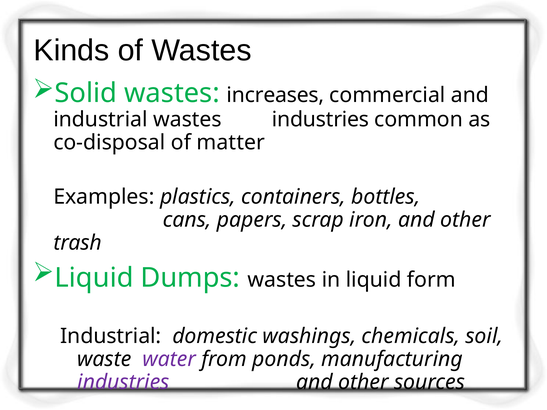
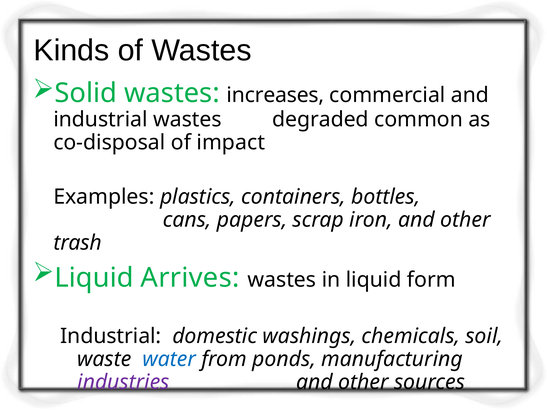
wastes industries: industries -> degraded
matter: matter -> impact
Dumps: Dumps -> Arrives
water colour: purple -> blue
